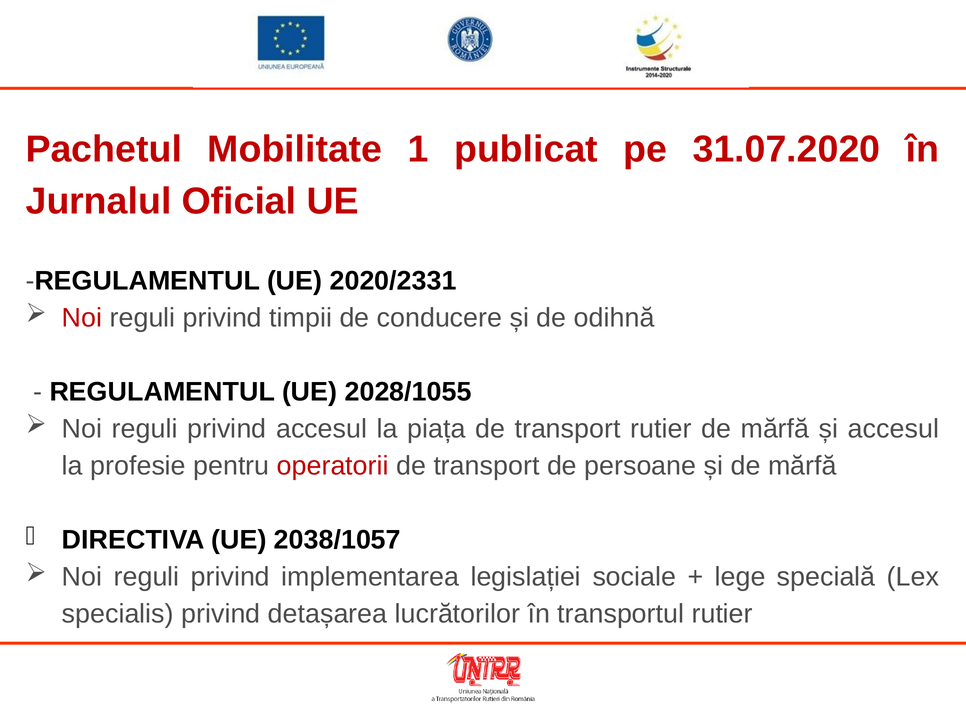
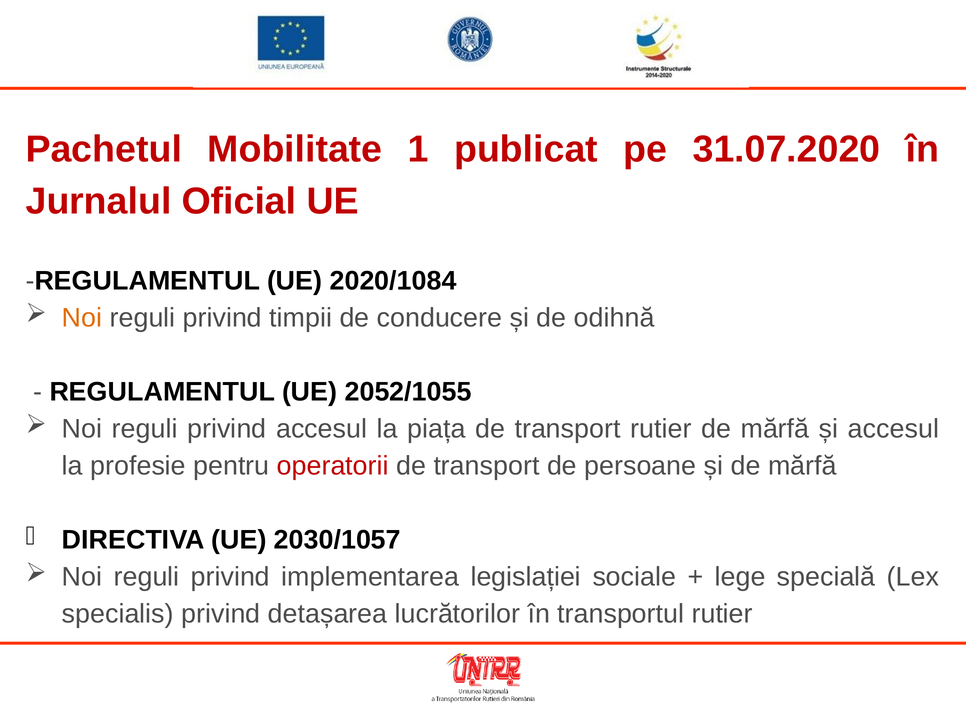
2020/2331: 2020/2331 -> 2020/1084
Noi at (82, 318) colour: red -> orange
2028/1055: 2028/1055 -> 2052/1055
2038/1057: 2038/1057 -> 2030/1057
